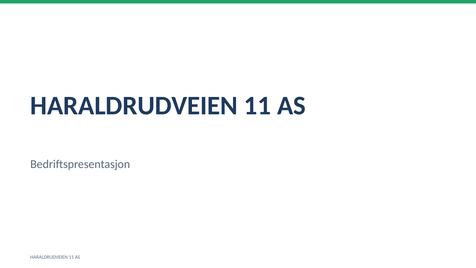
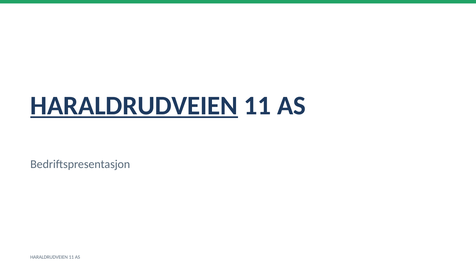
HARALDRUDVEIEN at (134, 106) underline: none -> present
